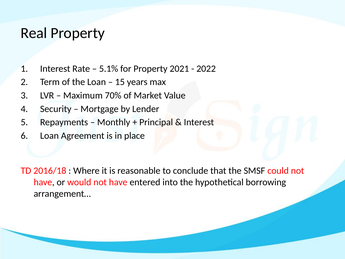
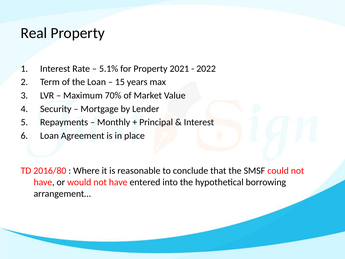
2016/18: 2016/18 -> 2016/80
